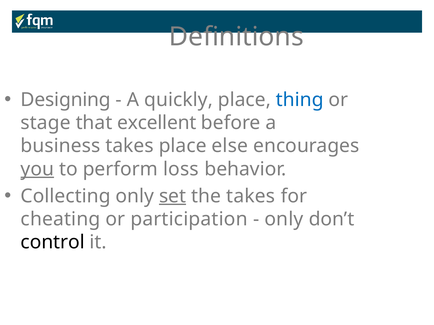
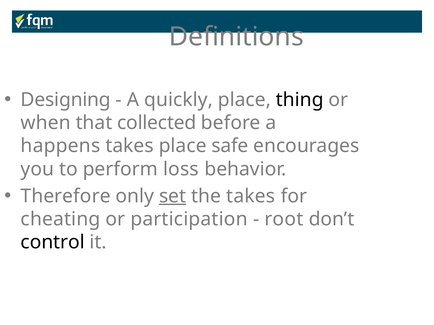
thing colour: blue -> black
stage: stage -> when
excellent: excellent -> collected
business: business -> happens
else: else -> safe
you underline: present -> none
Collecting: Collecting -> Therefore
only at (284, 219): only -> root
